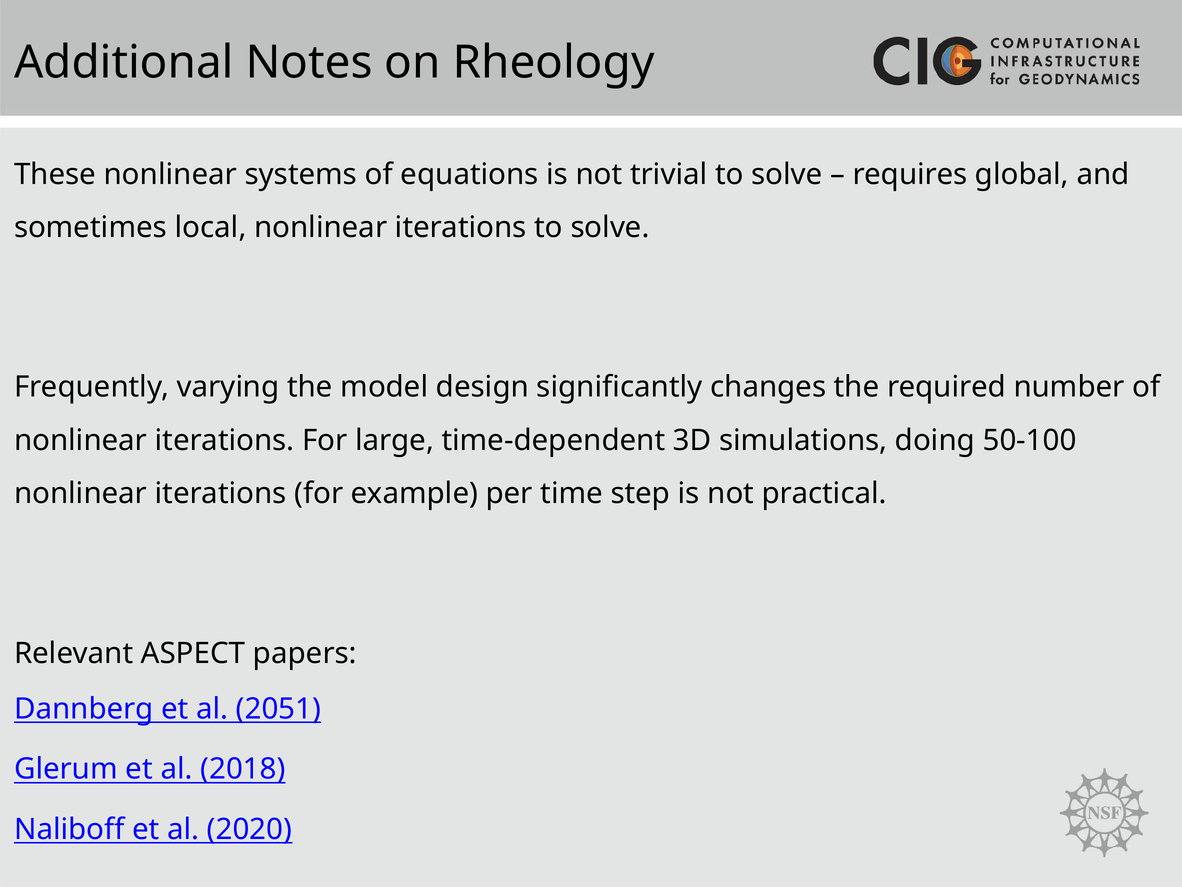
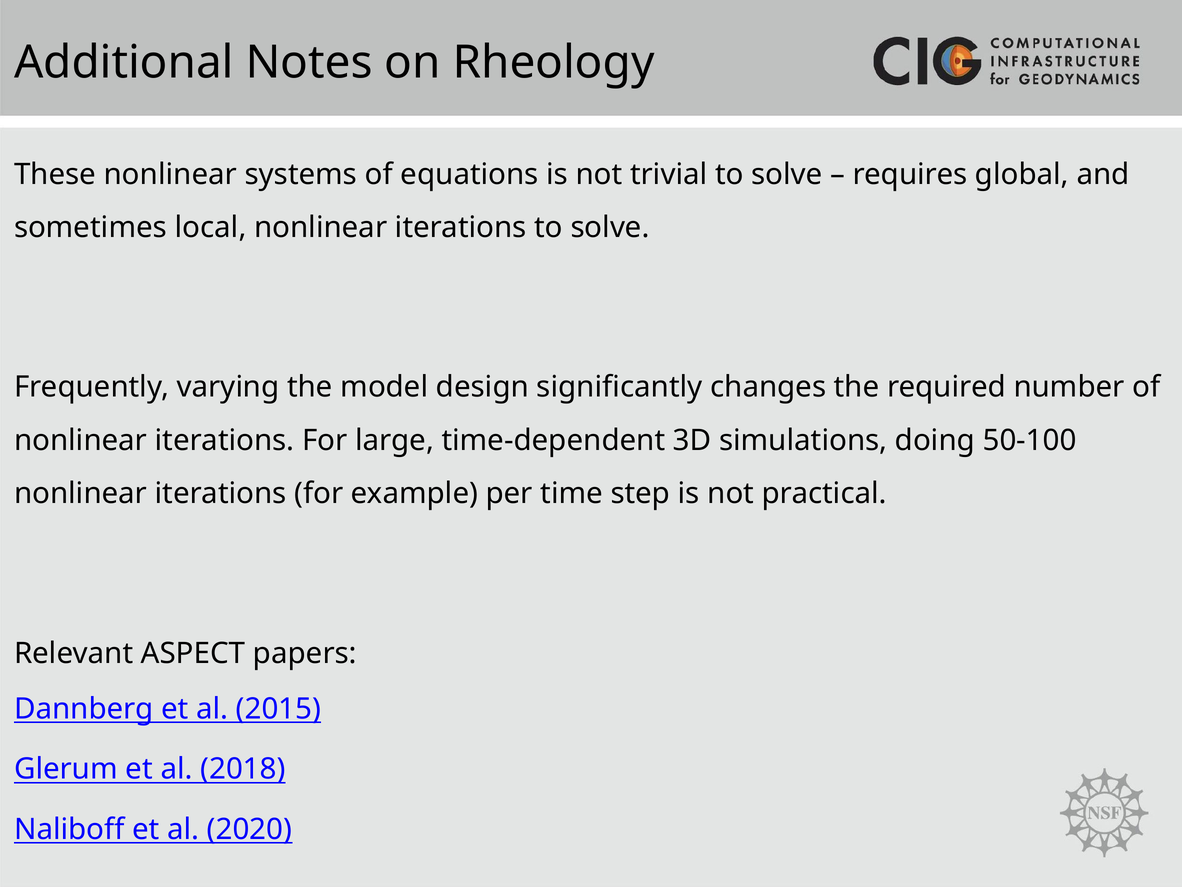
2051: 2051 -> 2015
